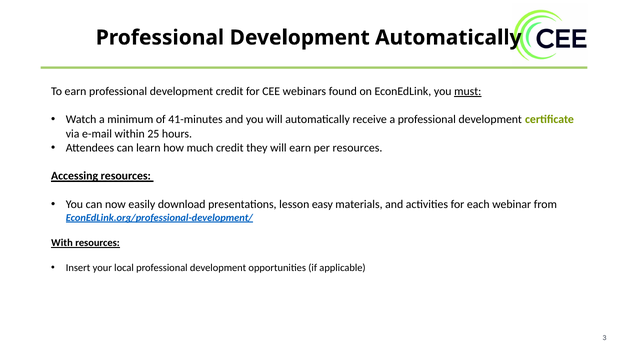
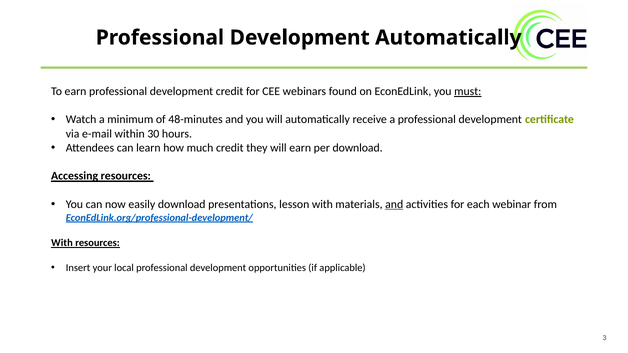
41-minutes: 41-minutes -> 48-minutes
25: 25 -> 30
per resources: resources -> download
lesson easy: easy -> with
and at (394, 204) underline: none -> present
